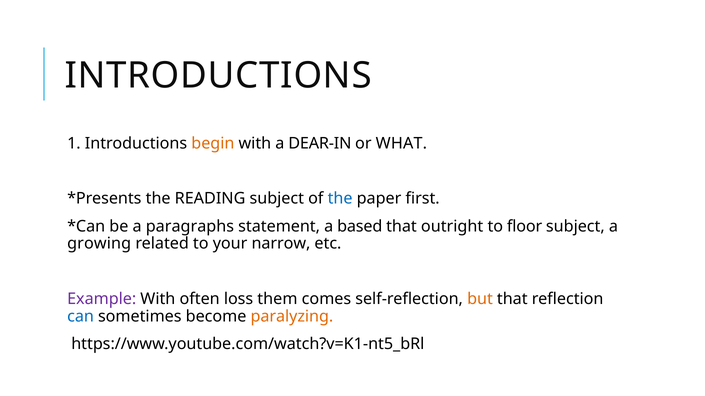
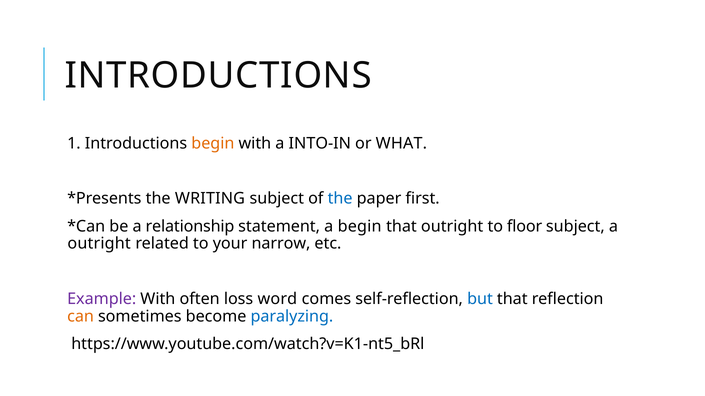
DEAR-IN: DEAR-IN -> INTO-IN
READING: READING -> WRITING
paragraphs: paragraphs -> relationship
a based: based -> begin
growing at (99, 244): growing -> outright
them: them -> word
but colour: orange -> blue
can colour: blue -> orange
paralyzing colour: orange -> blue
